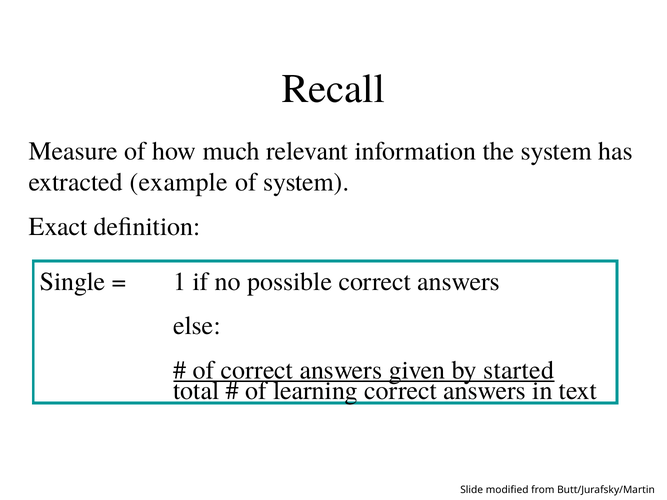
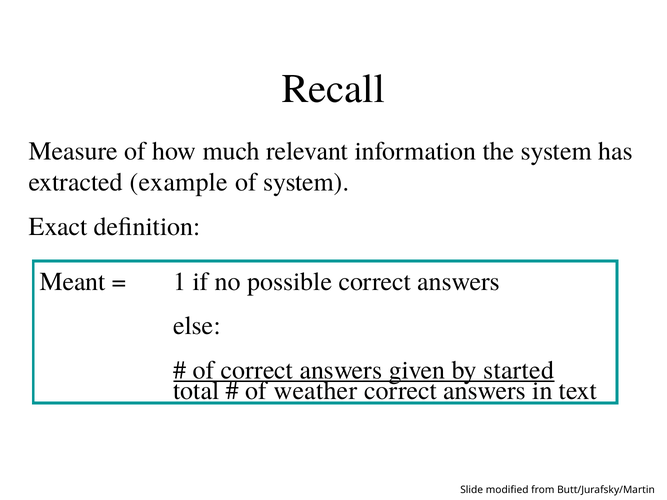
Single: Single -> Meant
learning: learning -> weather
